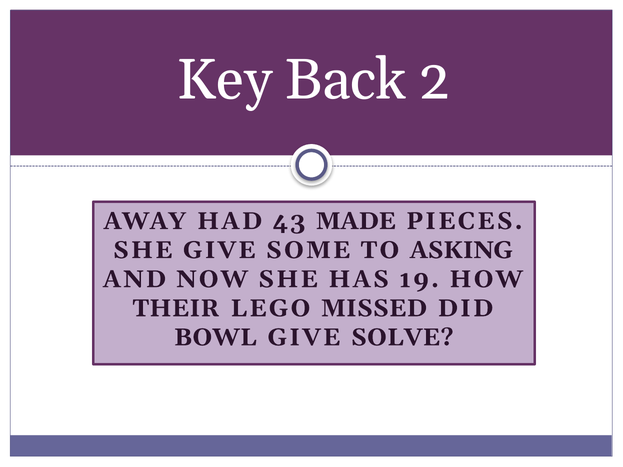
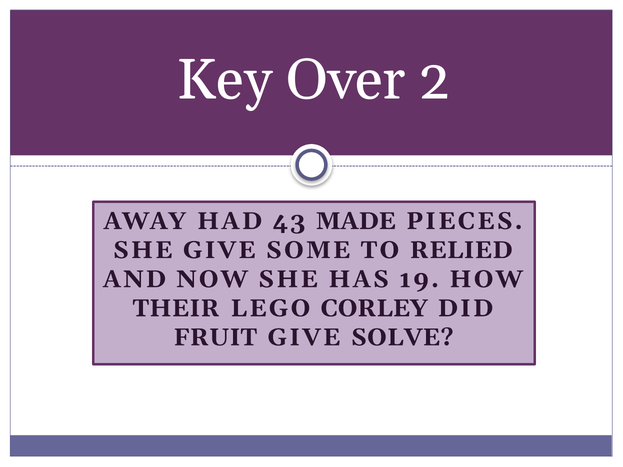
Back: Back -> Over
ASKING: ASKING -> RELIED
MISSED: MISSED -> CORLEY
BOWL: BOWL -> FRUIT
